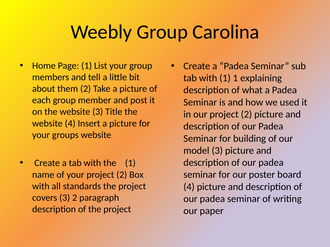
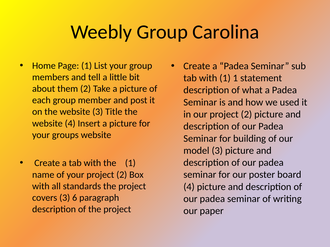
explaining: explaining -> statement
3 2: 2 -> 6
